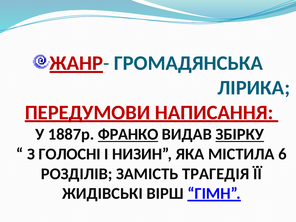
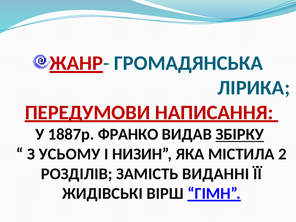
ФРАНКО underline: present -> none
ГОЛОСНІ: ГОЛОСНІ -> УСЬОМУ
6: 6 -> 2
ТРАГЕДІЯ: ТРАГЕДІЯ -> ВИДАННІ
